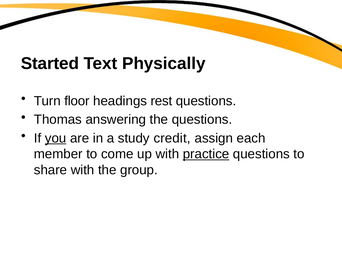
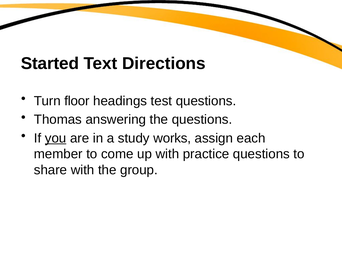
Physically: Physically -> Directions
rest: rest -> test
credit: credit -> works
practice underline: present -> none
